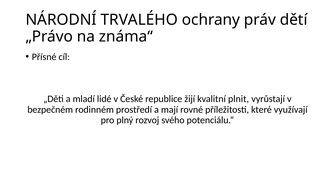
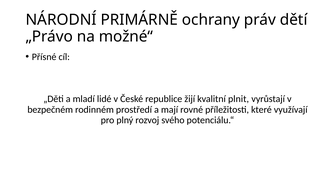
TRVALÉHO: TRVALÉHO -> PRIMÁRNĚ
známa“: známa“ -> možné“
